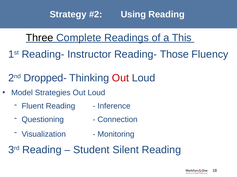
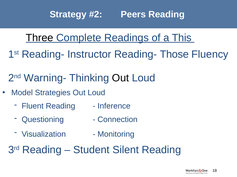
Using: Using -> Peers
Dropped-: Dropped- -> Warning-
Out at (120, 78) colour: red -> black
